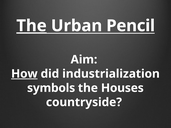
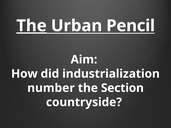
How underline: present -> none
symbols: symbols -> number
Houses: Houses -> Section
